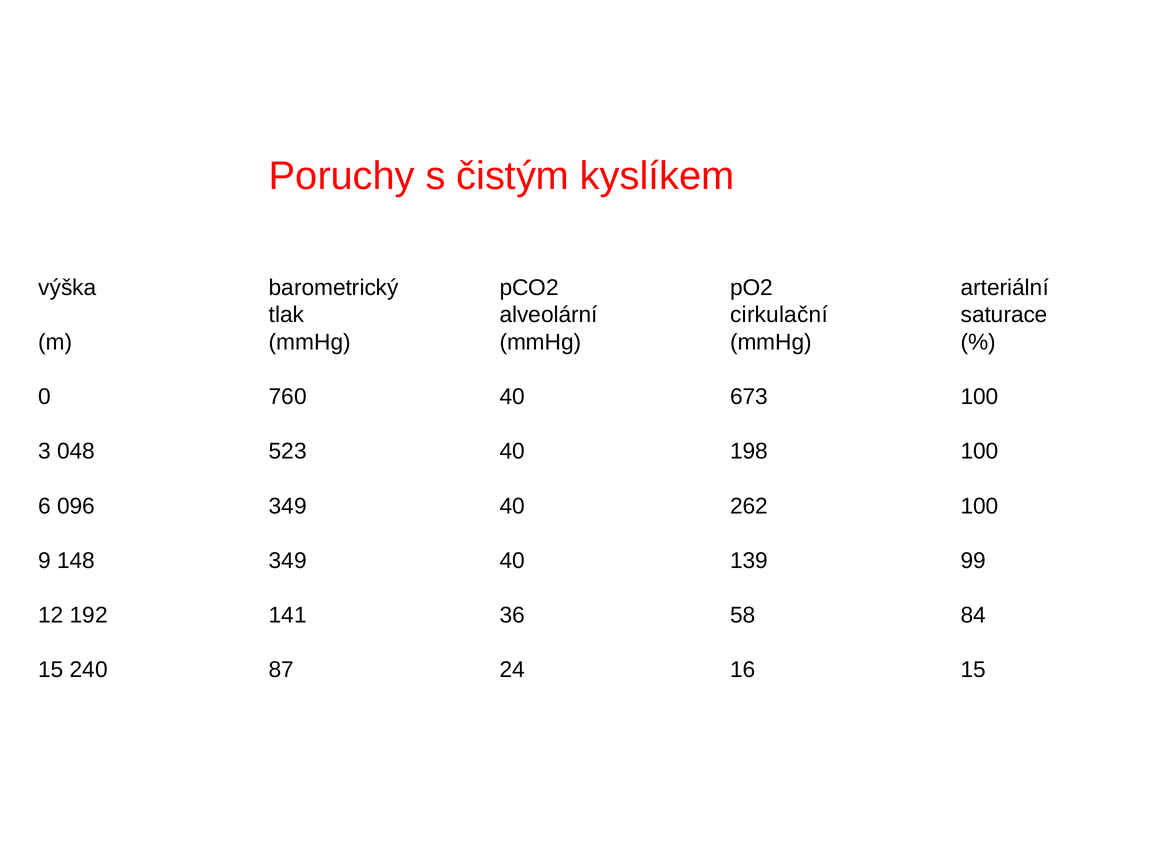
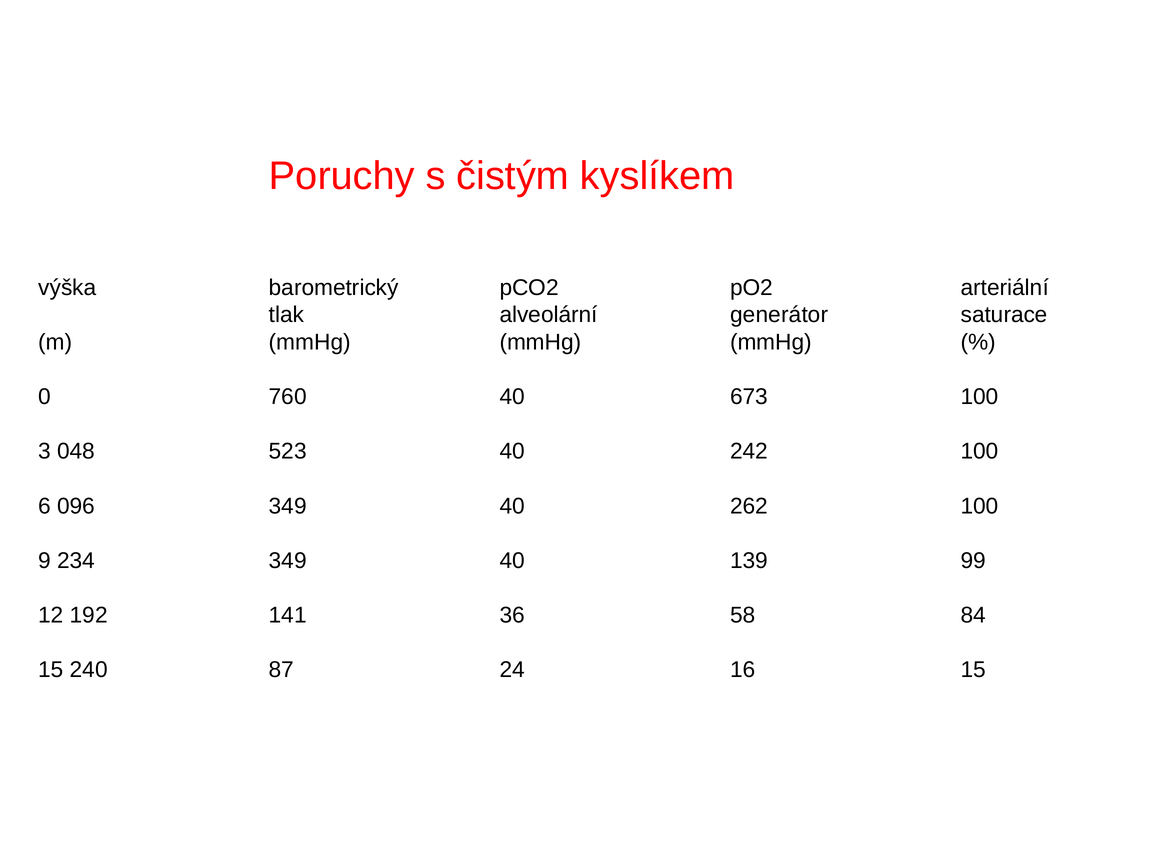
cirkulační: cirkulační -> generátor
198: 198 -> 242
148: 148 -> 234
